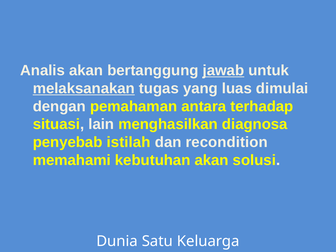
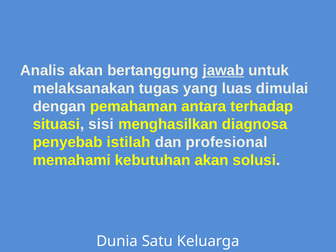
melaksanakan underline: present -> none
lain: lain -> sisi
recondition: recondition -> profesional
